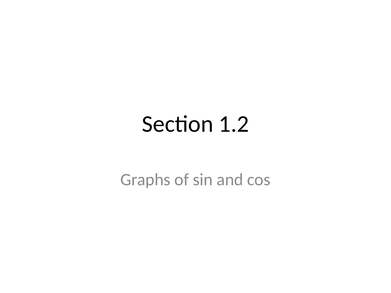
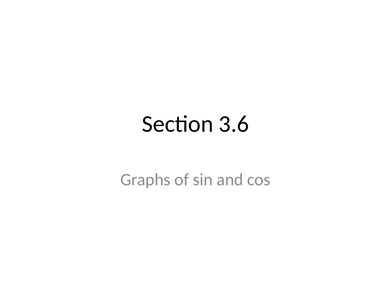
1.2: 1.2 -> 3.6
